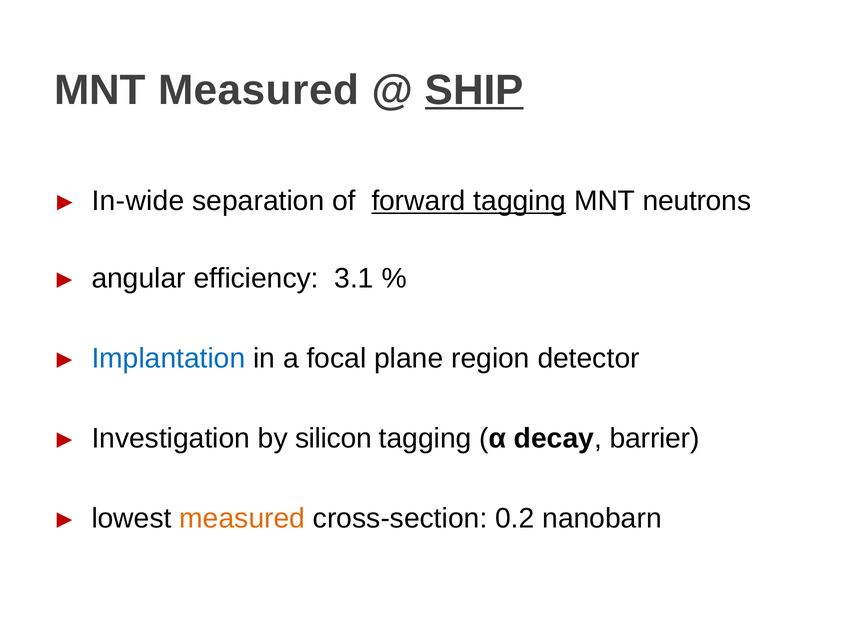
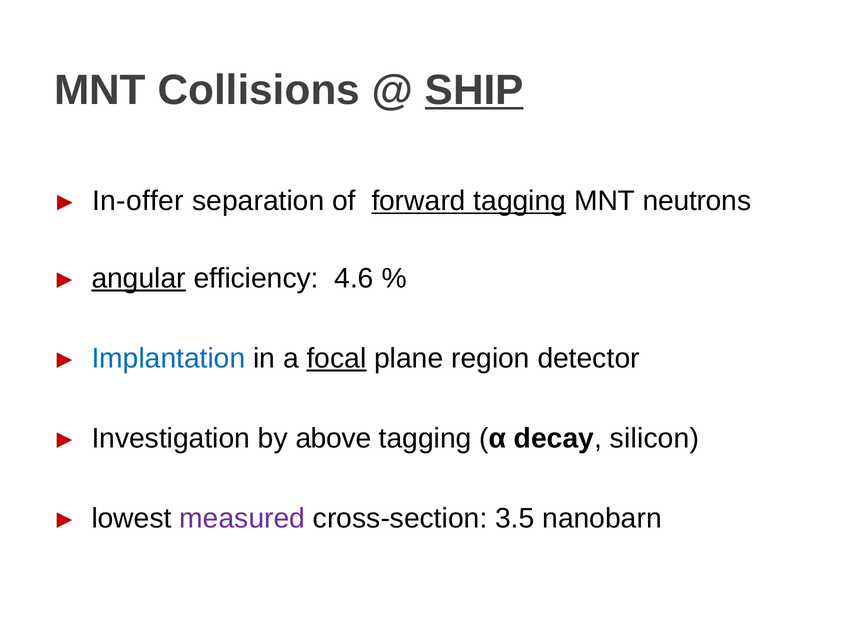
MNT Measured: Measured -> Collisions
In-wide: In-wide -> In-offer
angular underline: none -> present
3.1: 3.1 -> 4.6
focal underline: none -> present
silicon: silicon -> above
barrier: barrier -> silicon
measured at (242, 519) colour: orange -> purple
0.2: 0.2 -> 3.5
